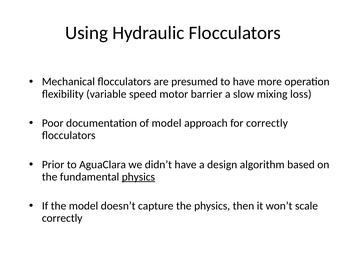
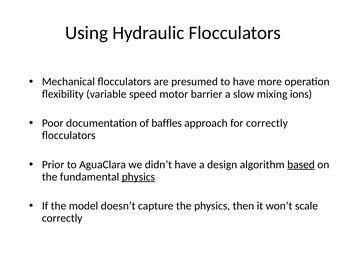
loss: loss -> ions
of model: model -> baffles
based underline: none -> present
